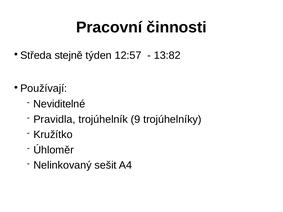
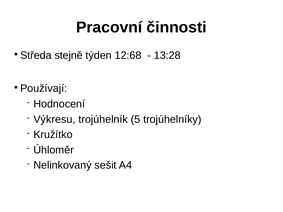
12:57: 12:57 -> 12:68
13:82: 13:82 -> 13:28
Neviditelné: Neviditelné -> Hodnocení
Pravidla: Pravidla -> Výkresu
9: 9 -> 5
